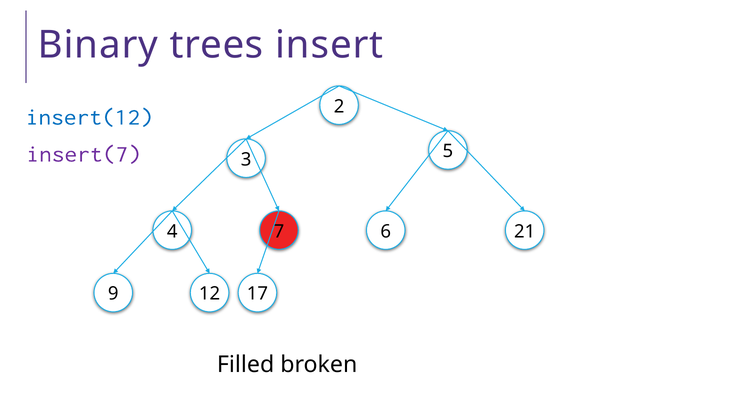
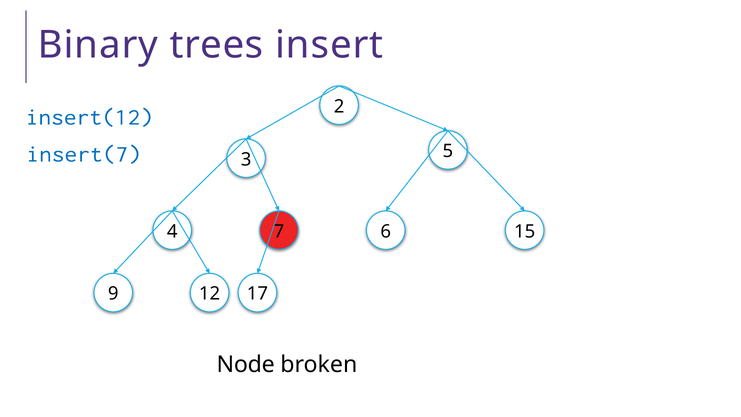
insert(7 colour: purple -> blue
21: 21 -> 15
Filled: Filled -> Node
